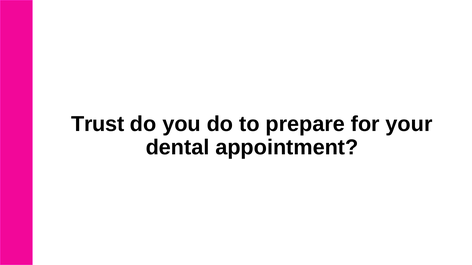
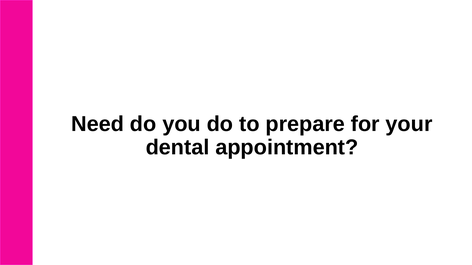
Trust: Trust -> Need
